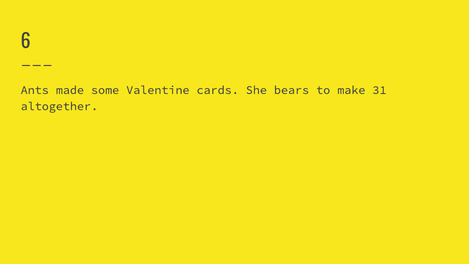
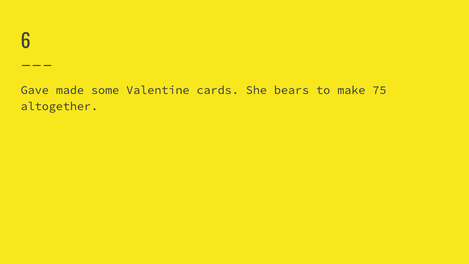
Ants: Ants -> Gave
31: 31 -> 75
